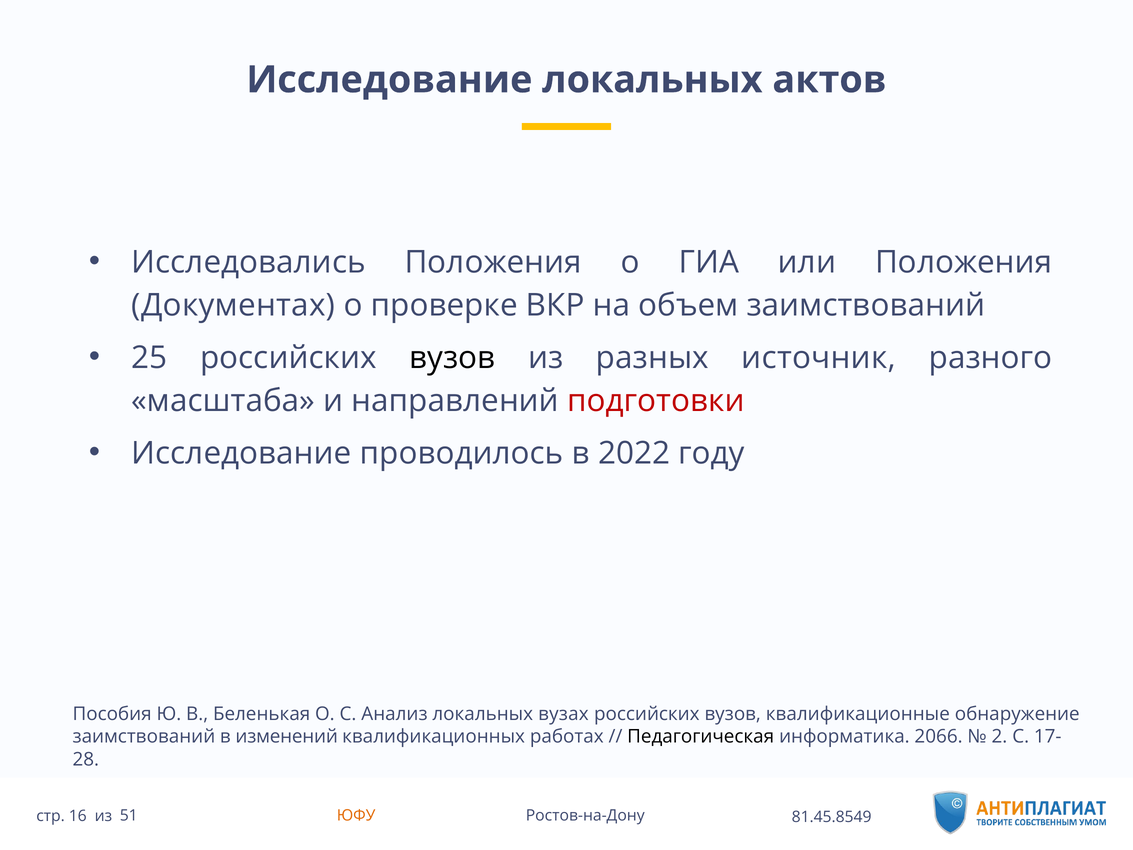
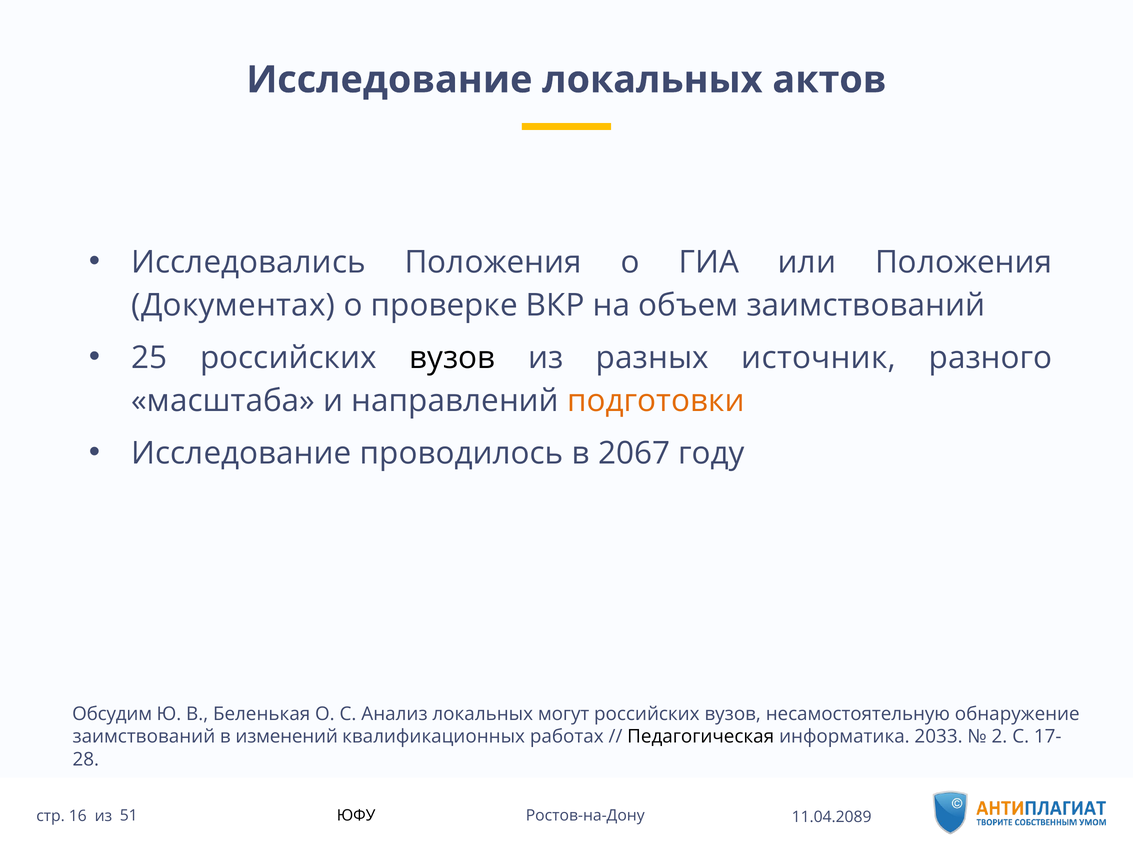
подготовки colour: red -> orange
2022: 2022 -> 2067
Пособия: Пособия -> Обсудим
вузах: вузах -> могут
квалификационные: квалификационные -> несамостоятельную
2066: 2066 -> 2033
ЮФУ colour: orange -> black
81.45.8549: 81.45.8549 -> 11.04.2089
